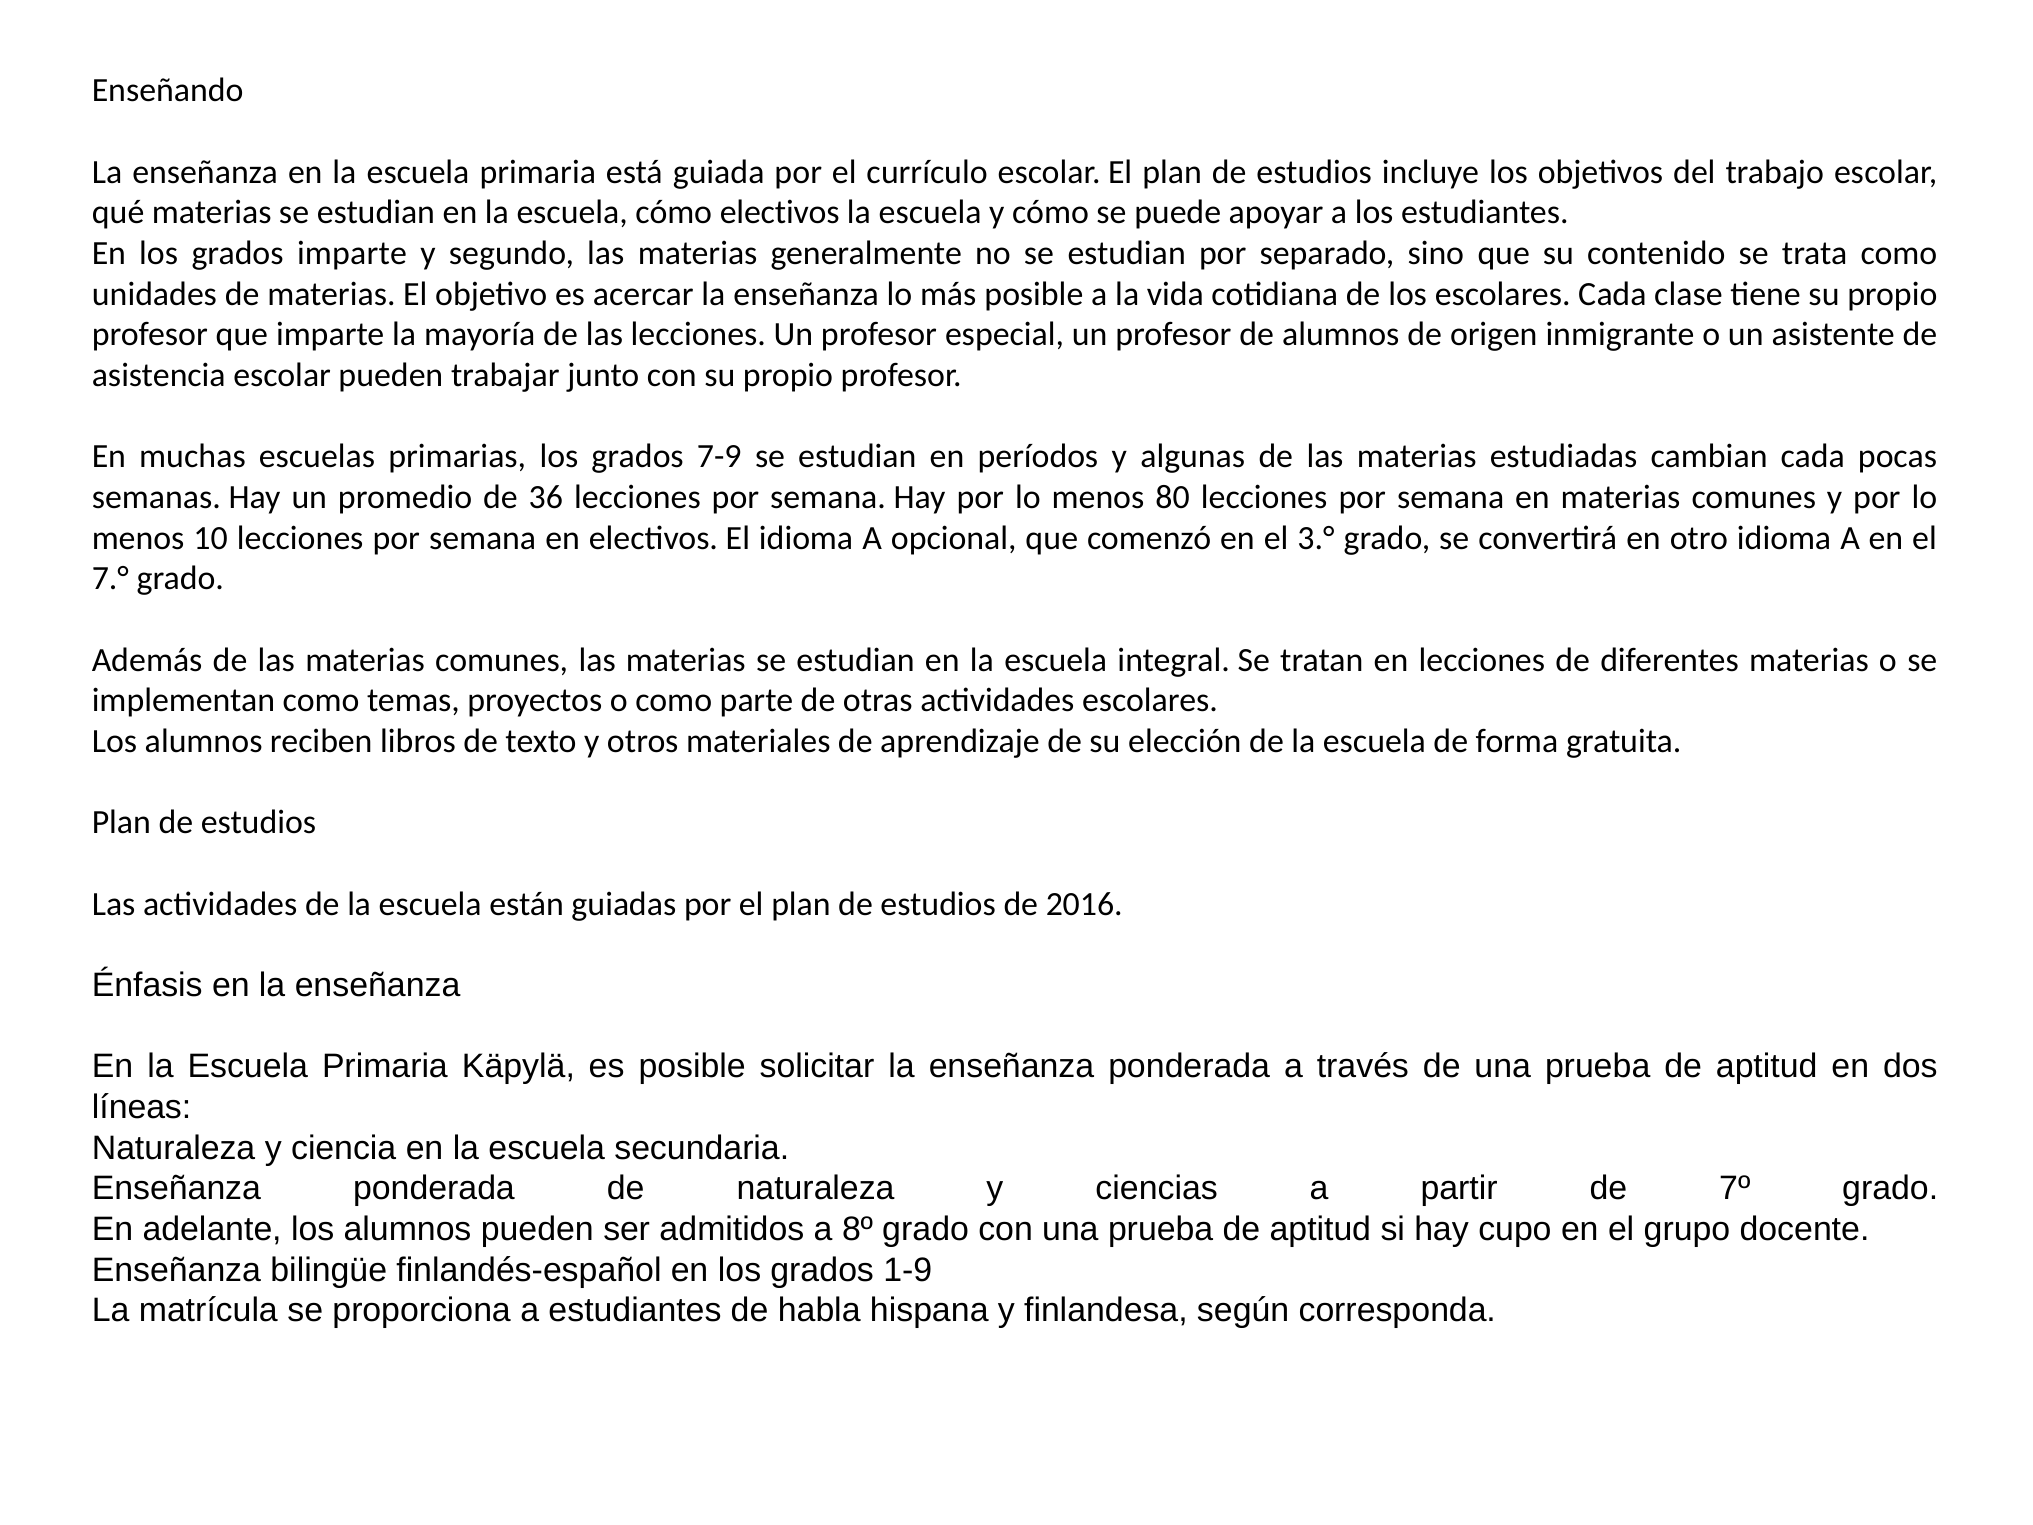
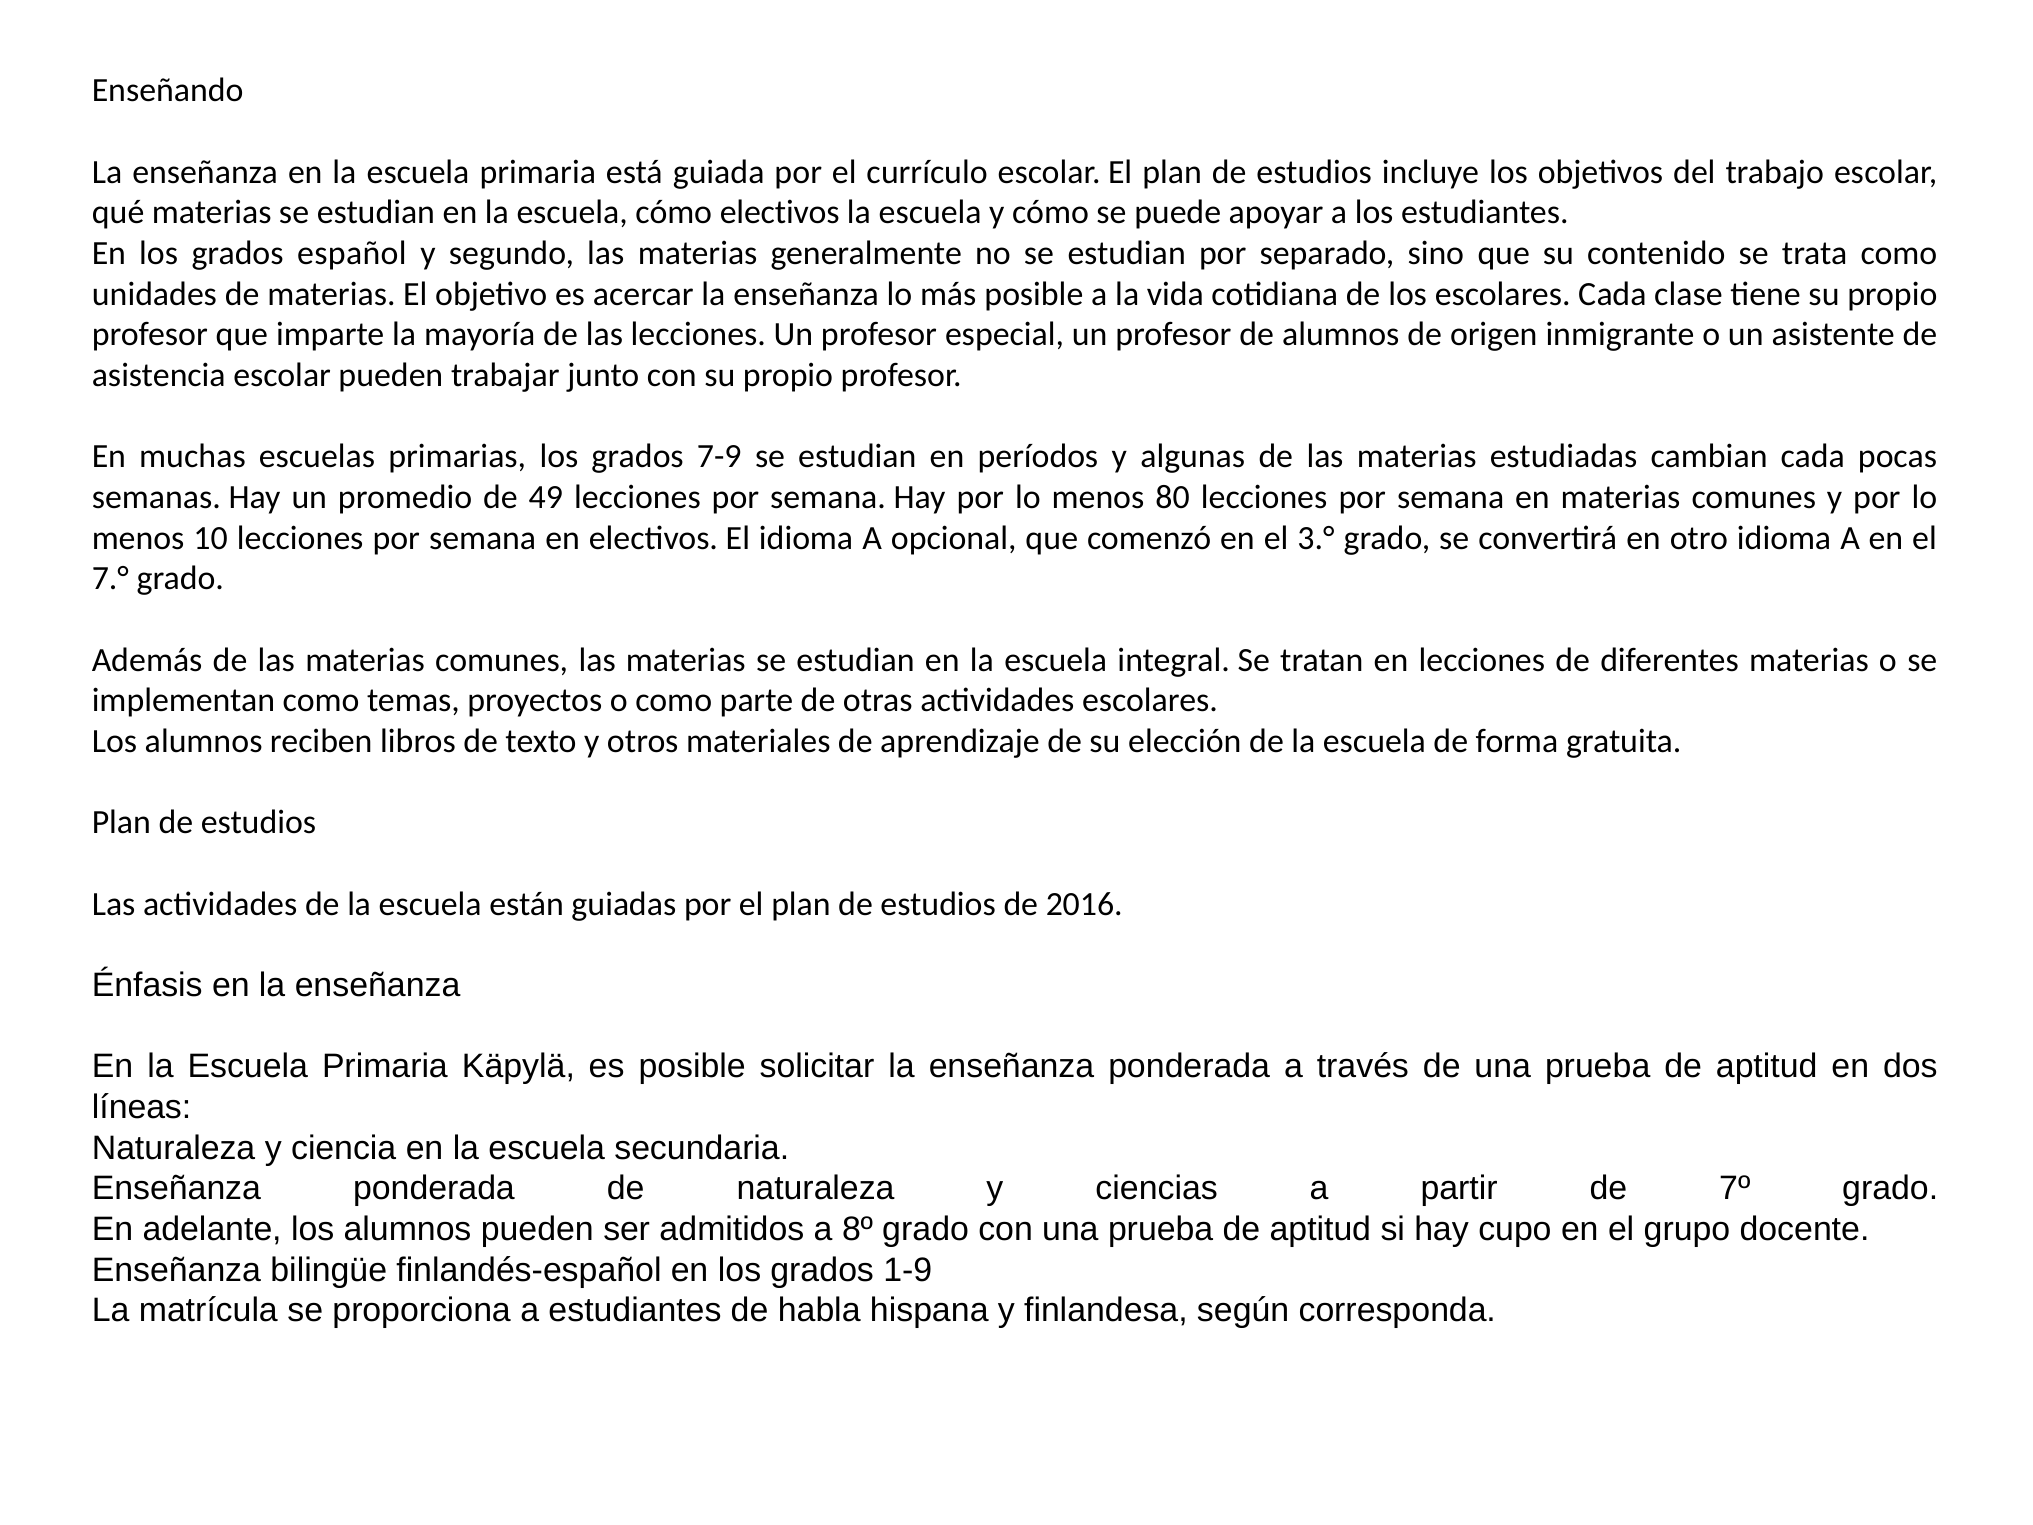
grados imparte: imparte -> español
36: 36 -> 49
